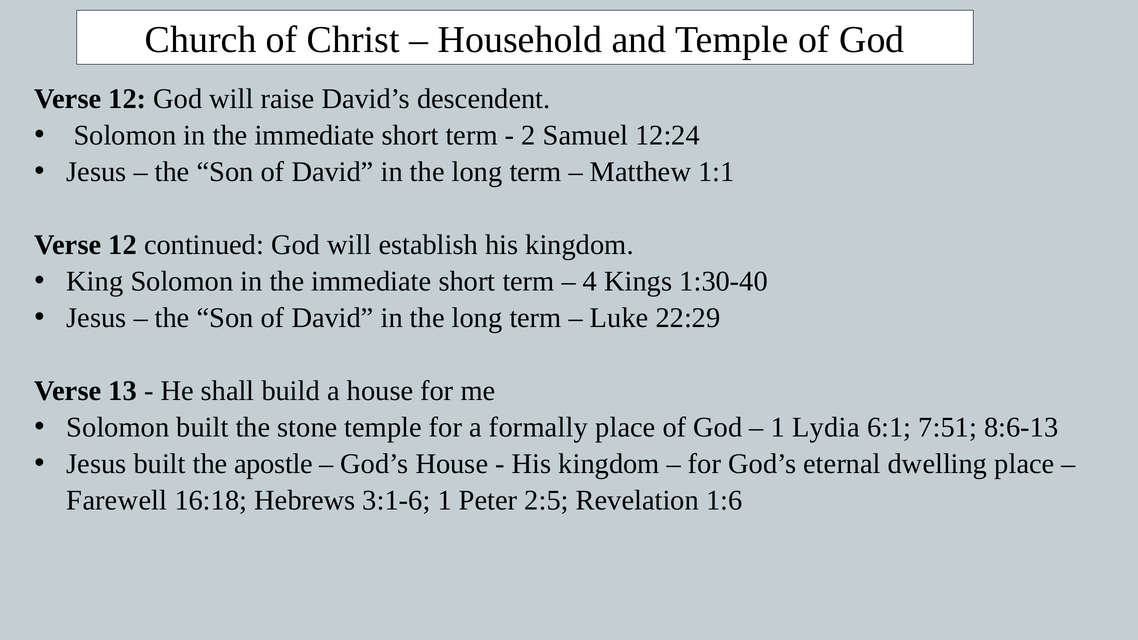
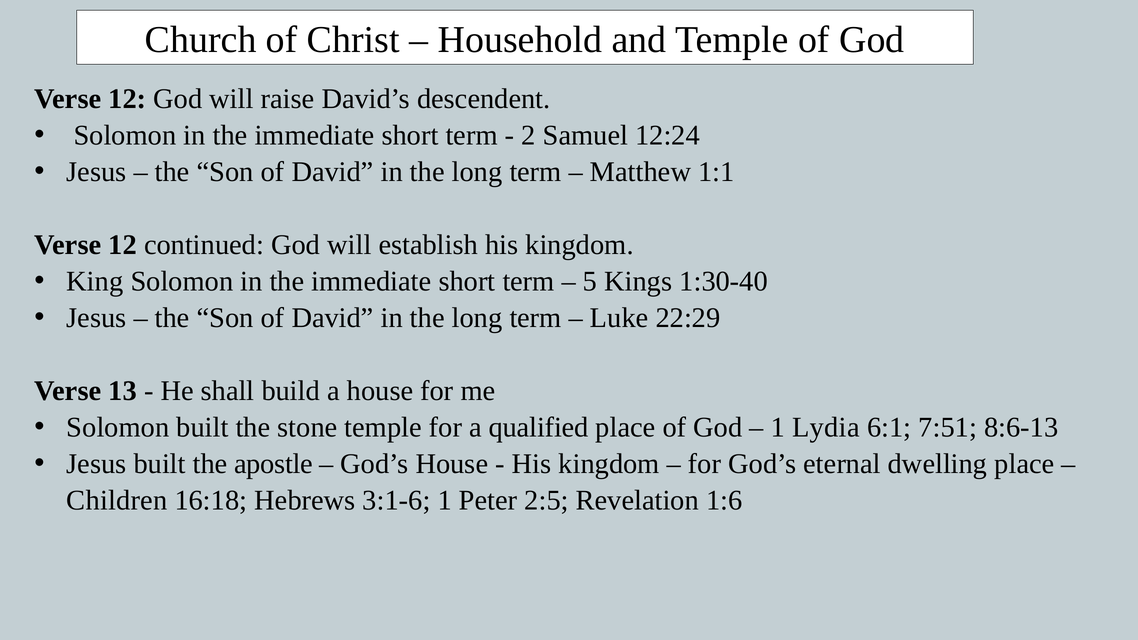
4: 4 -> 5
formally: formally -> qualified
Farewell: Farewell -> Children
